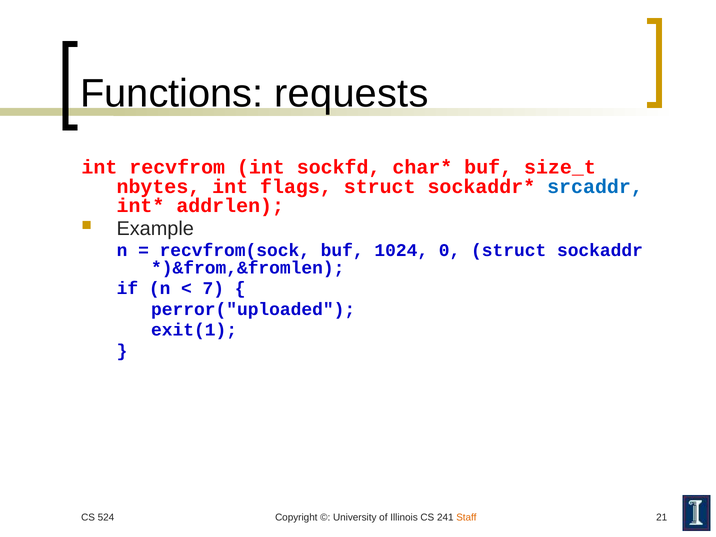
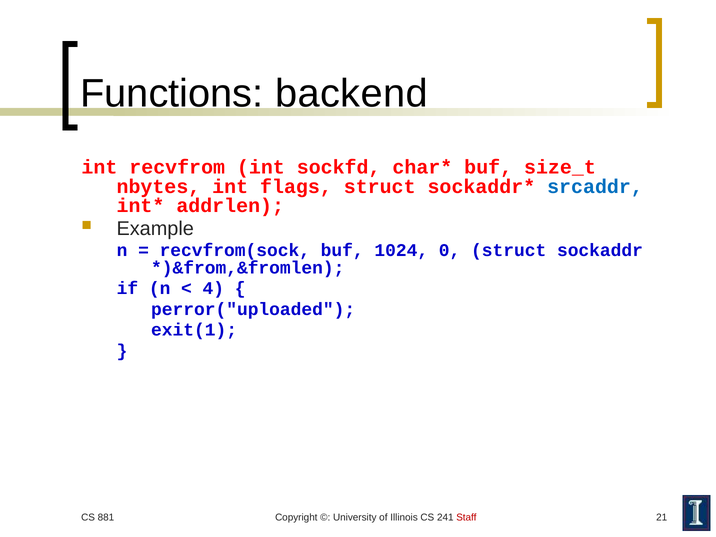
requests: requests -> backend
7: 7 -> 4
524: 524 -> 881
Staff colour: orange -> red
